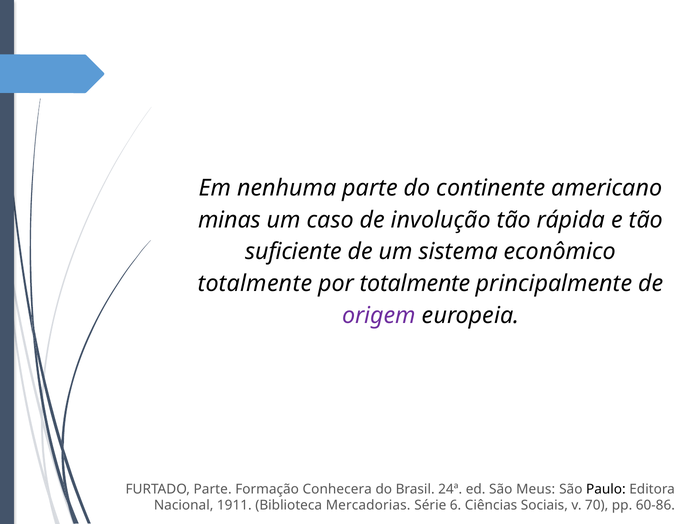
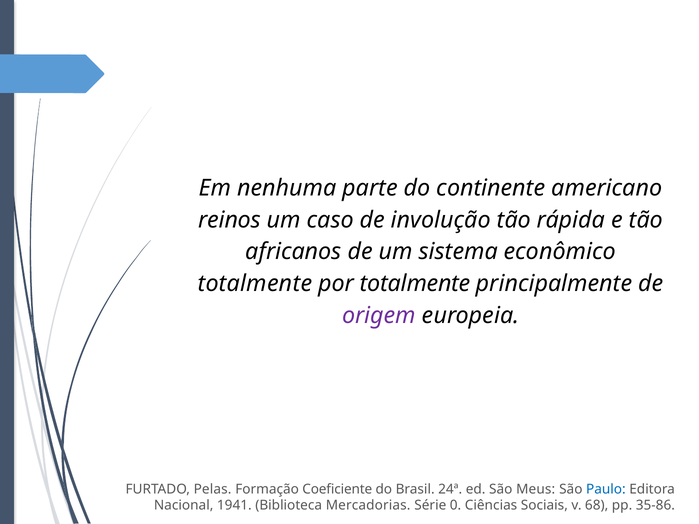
minas: minas -> reinos
suficiente: suficiente -> africanos
FURTADO Parte: Parte -> Pelas
Conhecera: Conhecera -> Coeficiente
Paulo colour: black -> blue
1911: 1911 -> 1941
6: 6 -> 0
70: 70 -> 68
60-86: 60-86 -> 35-86
